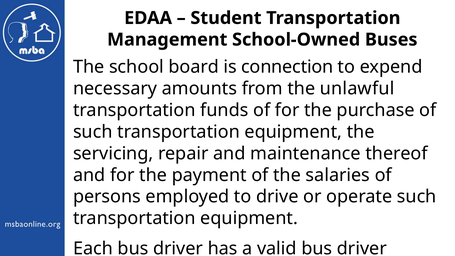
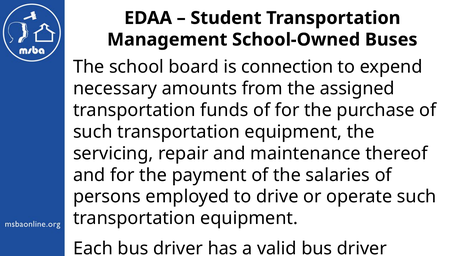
unlawful: unlawful -> assigned
